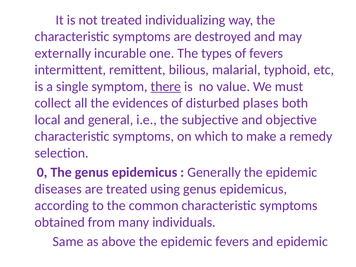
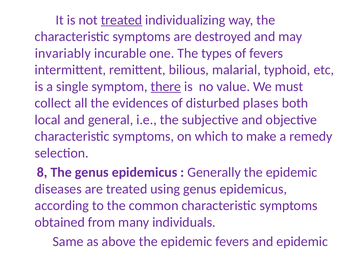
treated at (122, 20) underline: none -> present
externally: externally -> invariably
0: 0 -> 8
